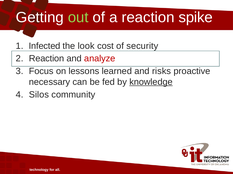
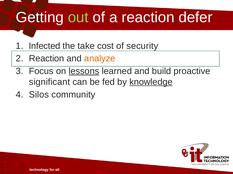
spike: spike -> defer
look: look -> take
analyze colour: red -> orange
lessons underline: none -> present
risks: risks -> build
necessary: necessary -> significant
